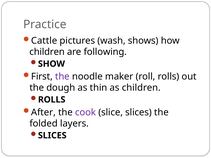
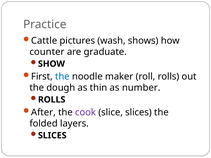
children at (47, 52): children -> counter
following: following -> graduate
the at (62, 77) colour: purple -> blue
as children: children -> number
